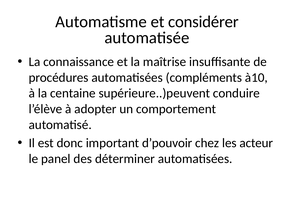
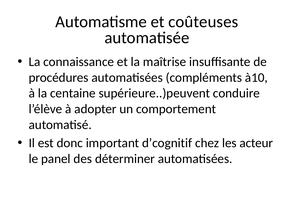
considérer: considérer -> coûteuses
d’pouvoir: d’pouvoir -> d’cognitif
